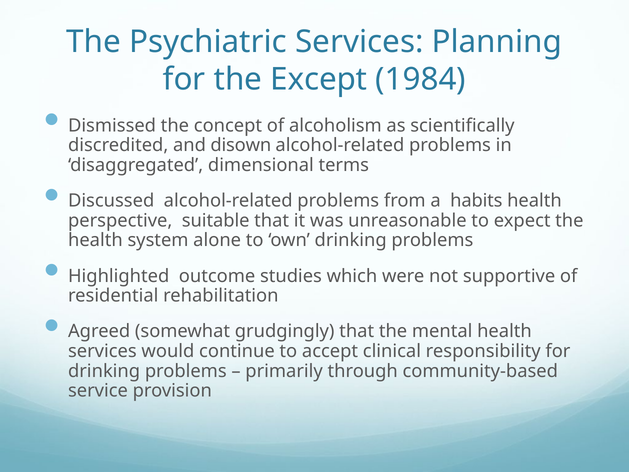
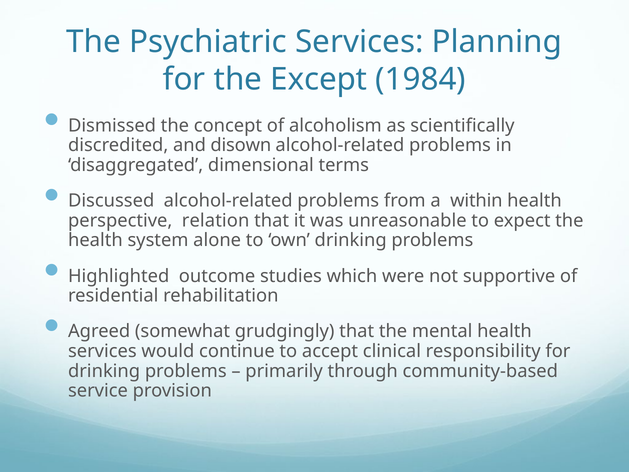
habits: habits -> within
suitable: suitable -> relation
